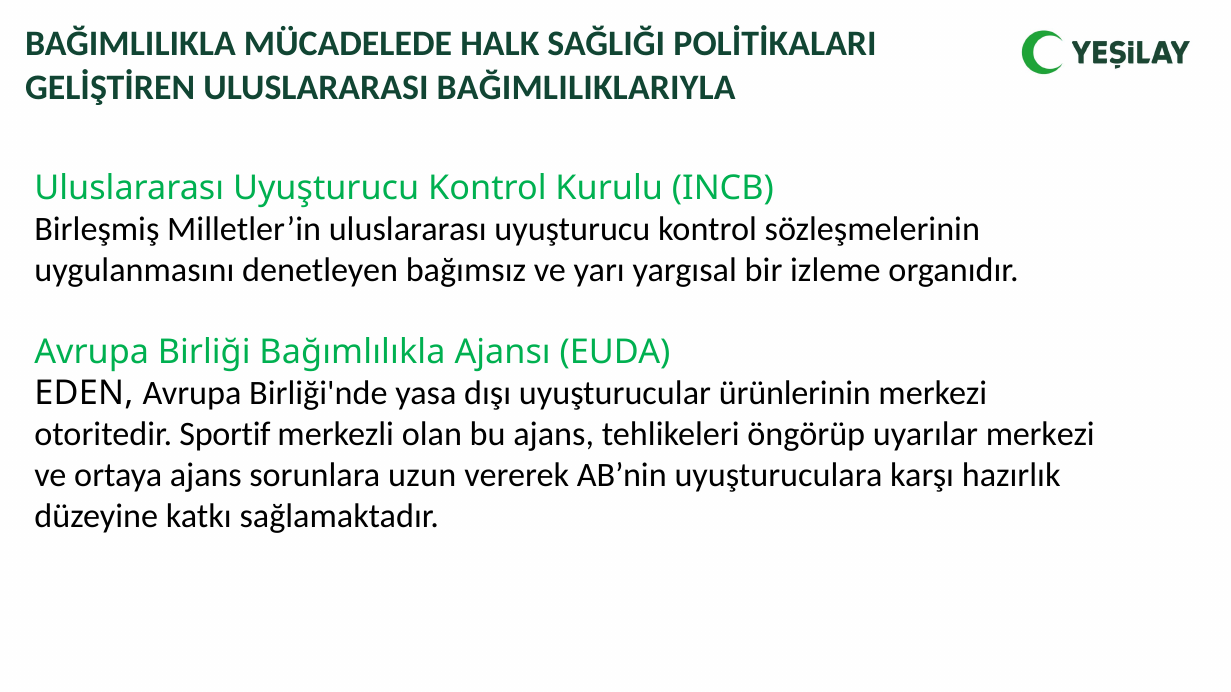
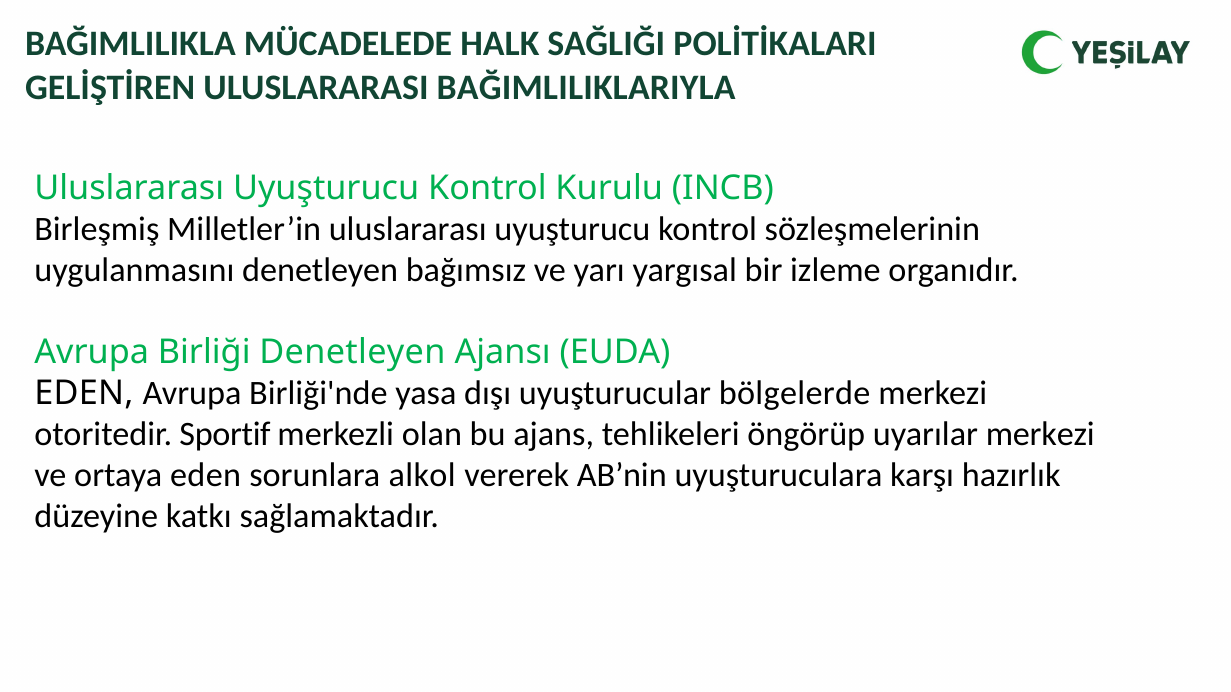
Birliği Bağımlılıkla: Bağımlılıkla -> Denetleyen
ürünlerinin: ürünlerinin -> bölgelerde
ortaya ajans: ajans -> eden
uzun: uzun -> alkol
